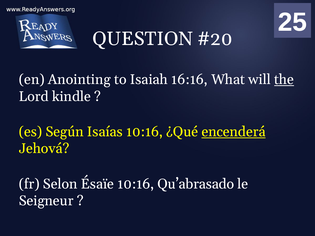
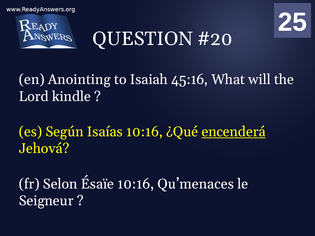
16:16: 16:16 -> 45:16
the underline: present -> none
Qu’abrasado: Qu’abrasado -> Qu’menaces
